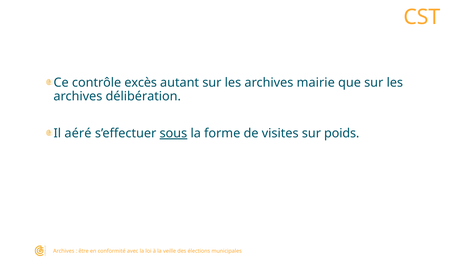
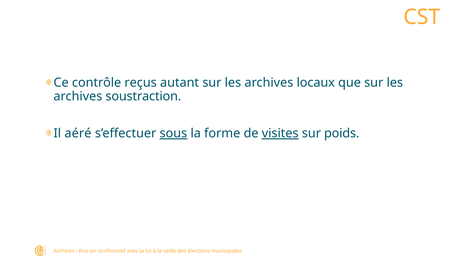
excès: excès -> reçus
mairie: mairie -> locaux
délibération: délibération -> soustraction
visites underline: none -> present
